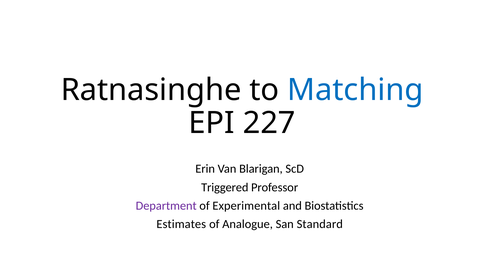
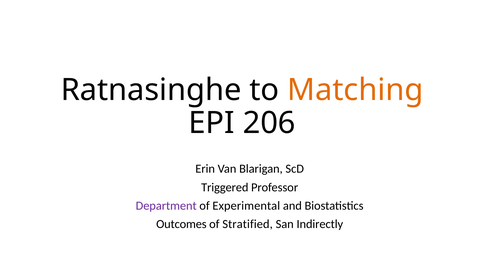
Matching colour: blue -> orange
227: 227 -> 206
Estimates: Estimates -> Outcomes
Analogue: Analogue -> Stratified
Standard: Standard -> Indirectly
